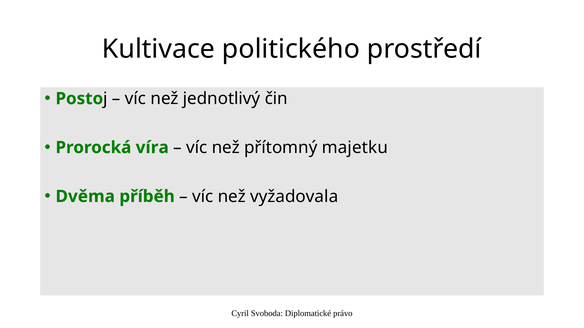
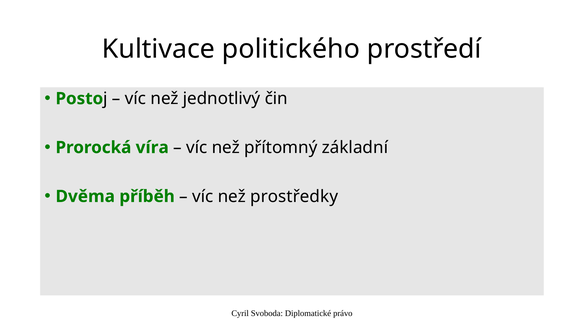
majetku: majetku -> základní
vyžadovala: vyžadovala -> prostředky
